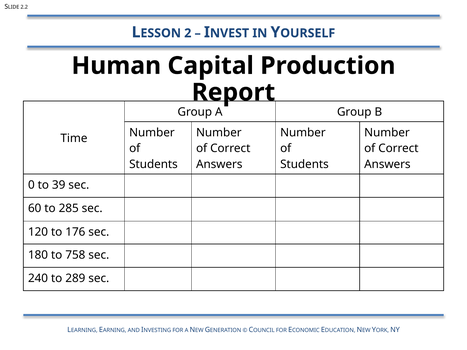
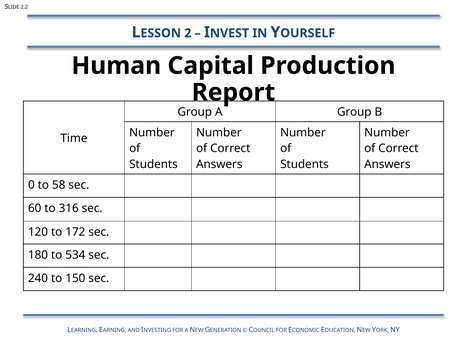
39: 39 -> 58
285: 285 -> 316
176: 176 -> 172
758: 758 -> 534
289: 289 -> 150
